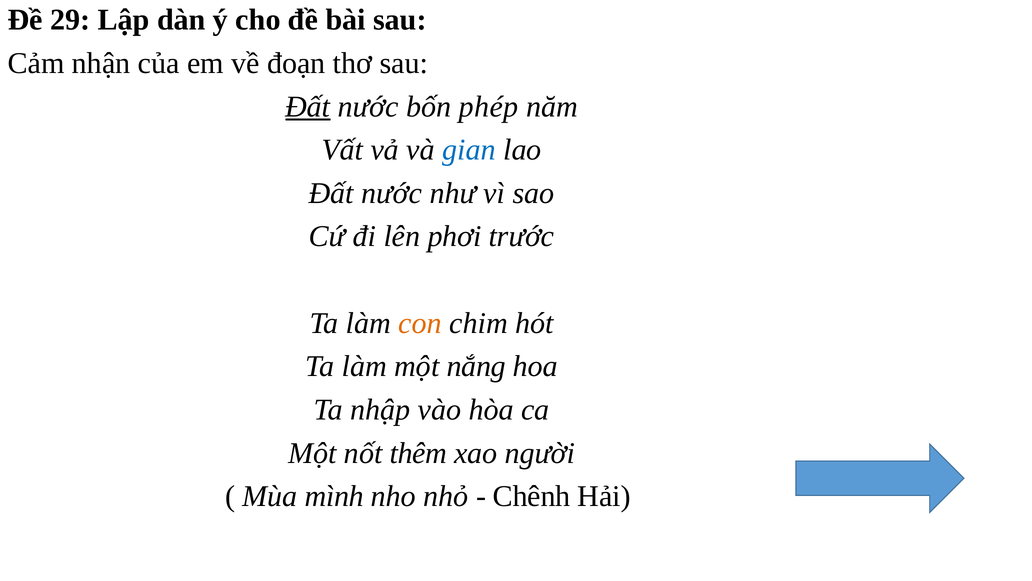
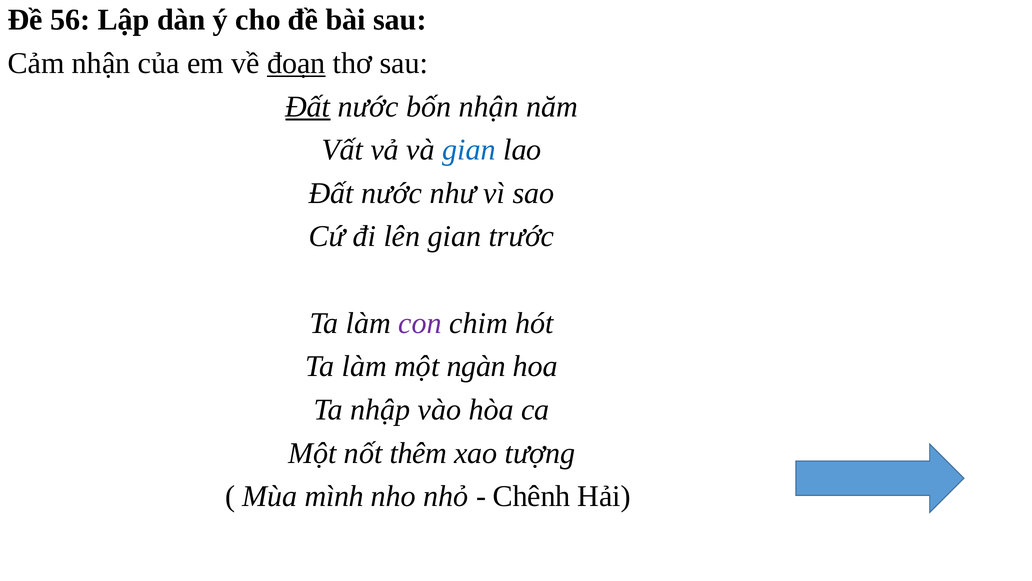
29: 29 -> 56
đoạn underline: none -> present
bốn phép: phép -> nhận
lên phơi: phơi -> gian
con colour: orange -> purple
nắng: nắng -> ngàn
người: người -> tượng
